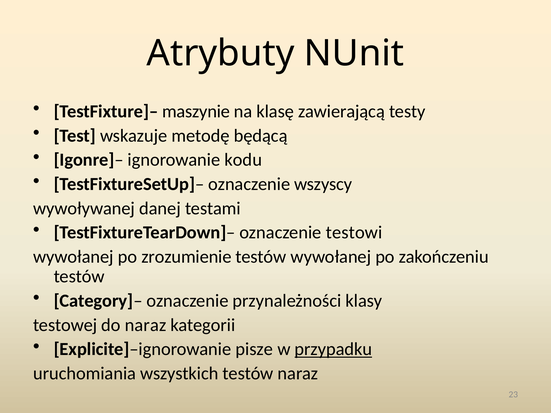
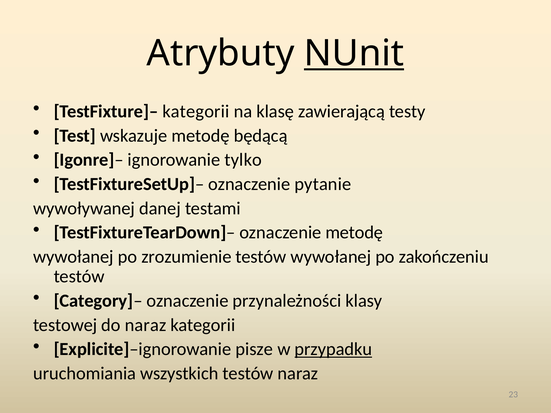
NUnit underline: none -> present
TestFixture]– maszynie: maszynie -> kategorii
kodu: kodu -> tylko
wszyscy: wszyscy -> pytanie
oznaczenie testowi: testowi -> metodę
